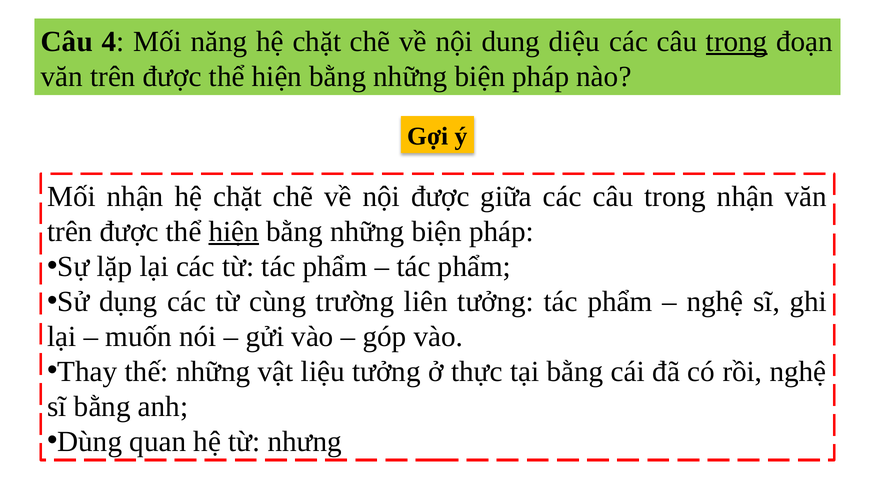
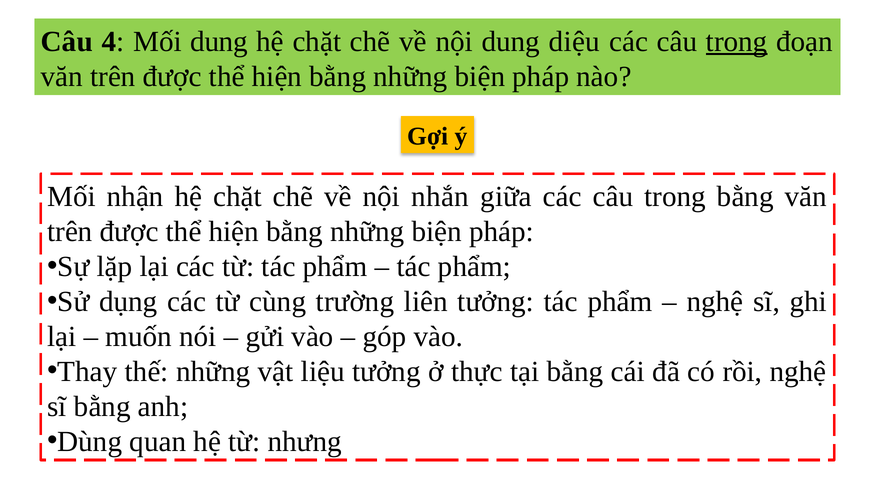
Mối năng: năng -> dung
nội được: được -> nhắn
trong nhận: nhận -> bằng
hiện at (234, 232) underline: present -> none
